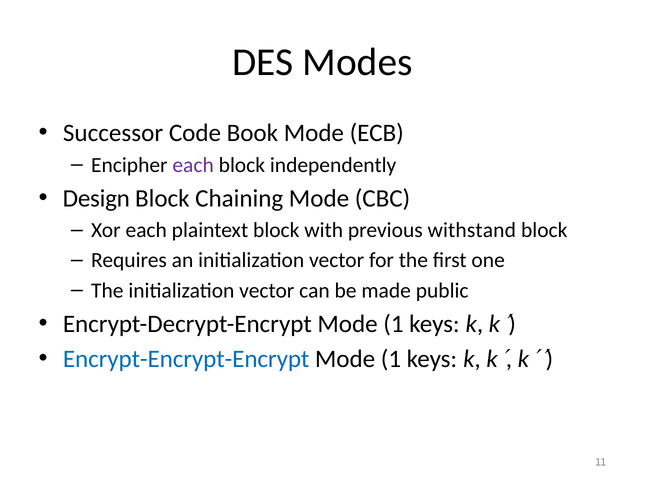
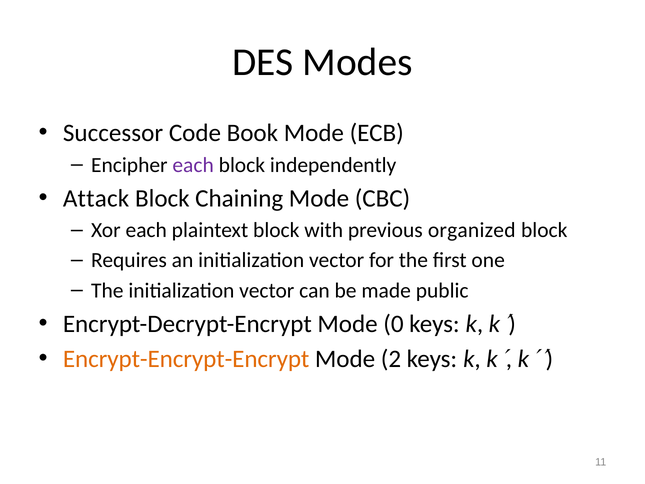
Design: Design -> Attack
withstand: withstand -> organized
Encrypt-Decrypt-Encrypt Mode 1: 1 -> 0
Encrypt-Encrypt-Encrypt colour: blue -> orange
1 at (391, 359): 1 -> 2
